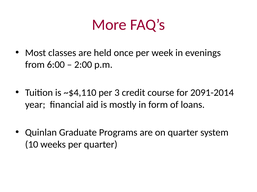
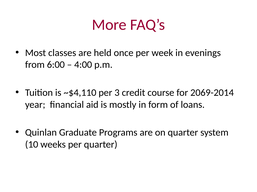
2:00: 2:00 -> 4:00
2091-2014: 2091-2014 -> 2069-2014
